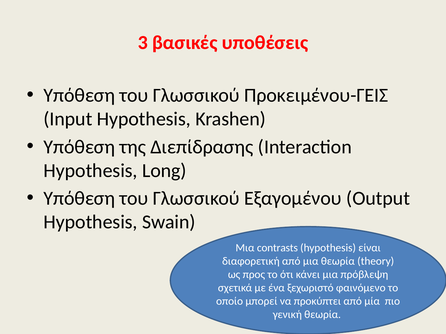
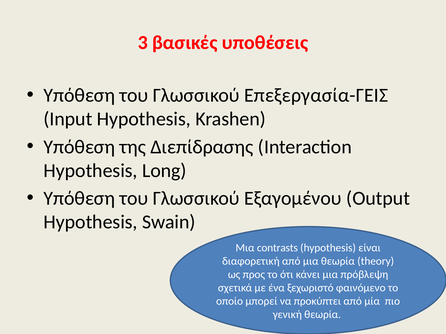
Προκειμένου-ΓΕΙΣ: Προκειμένου-ΓΕΙΣ -> Επεξεργασία-ΓΕΙΣ
